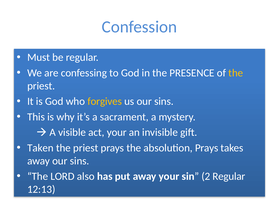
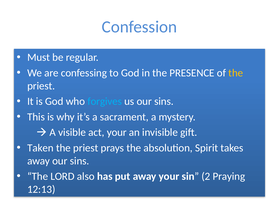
forgives colour: yellow -> light blue
absolution Prays: Prays -> Spirit
2 Regular: Regular -> Praying
